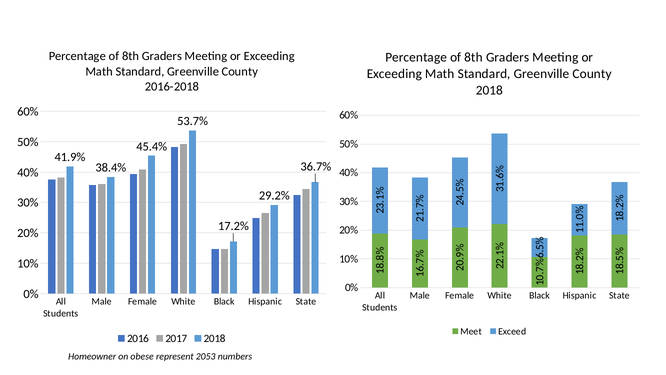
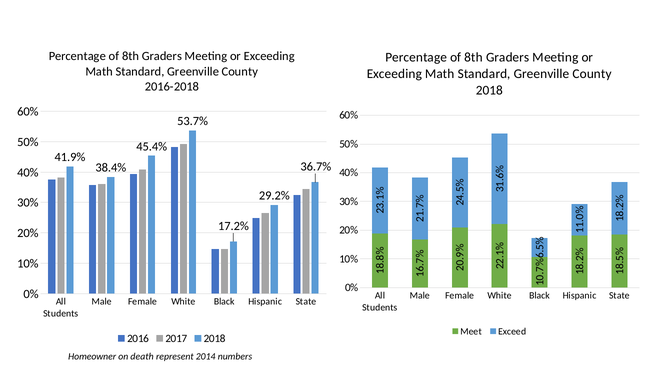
obese: obese -> death
2053: 2053 -> 2014
